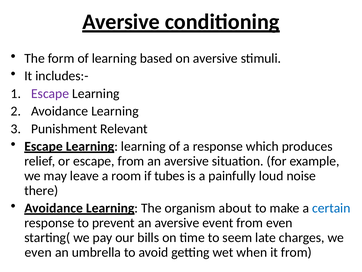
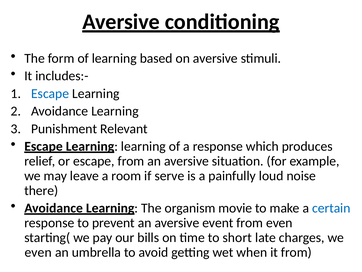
Escape at (50, 93) colour: purple -> blue
tubes: tubes -> serve
about: about -> movie
seem: seem -> short
